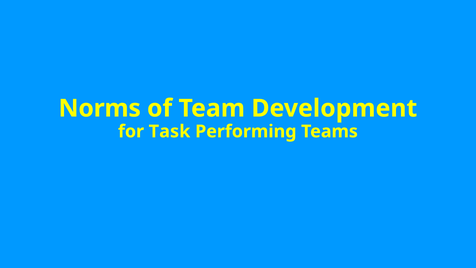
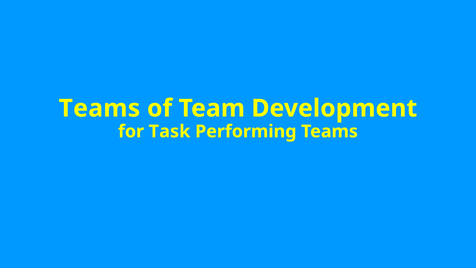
Norms at (100, 108): Norms -> Teams
